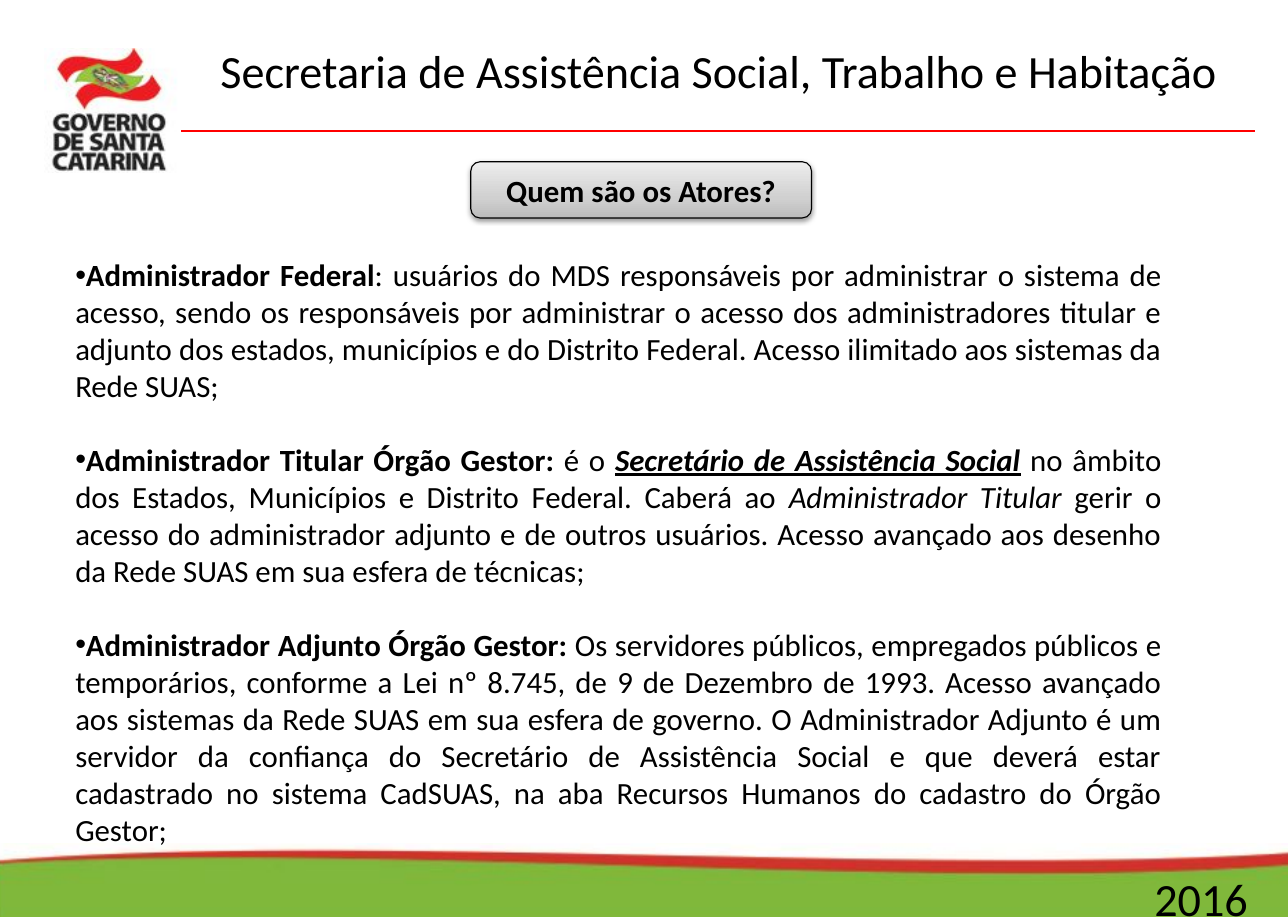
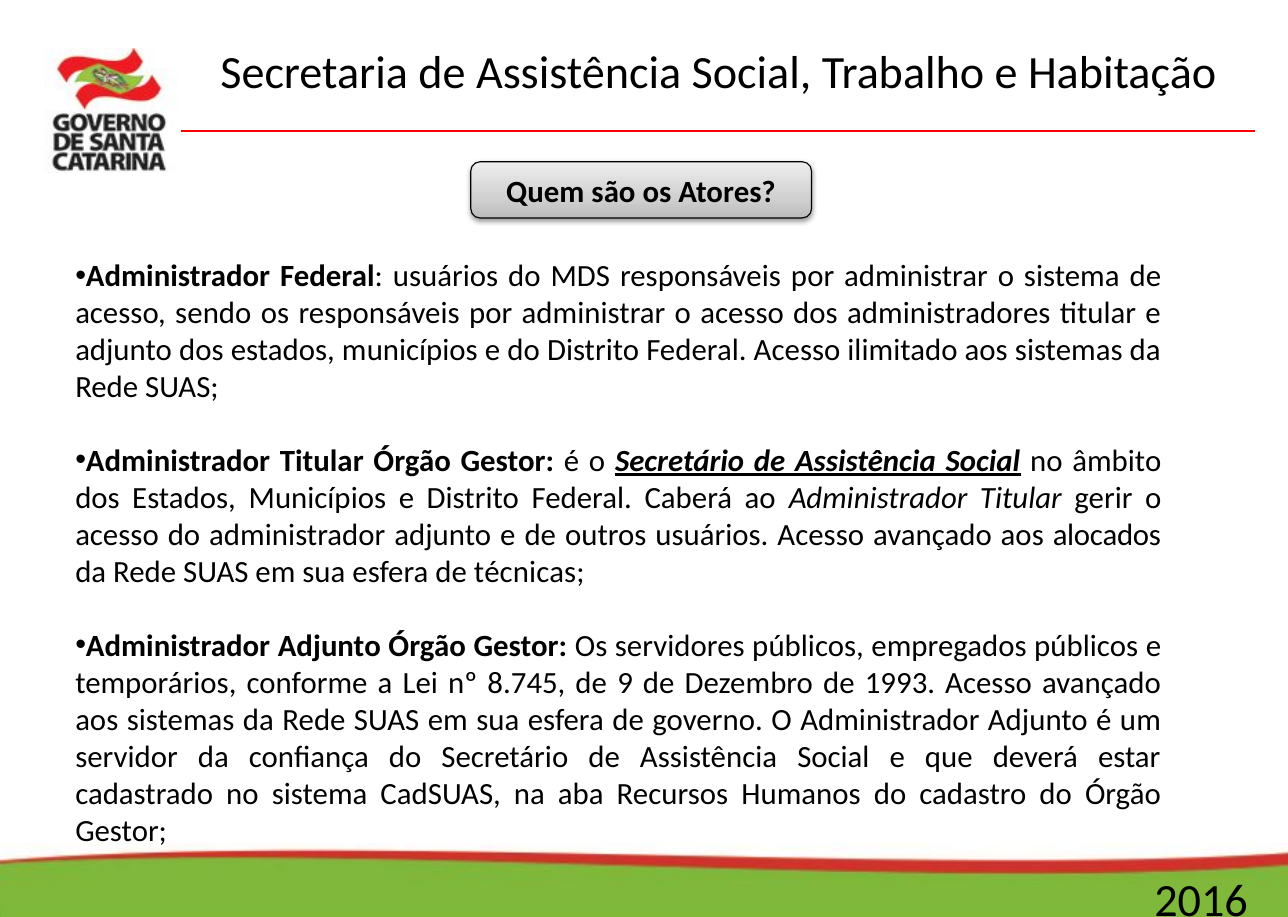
desenho: desenho -> alocados
